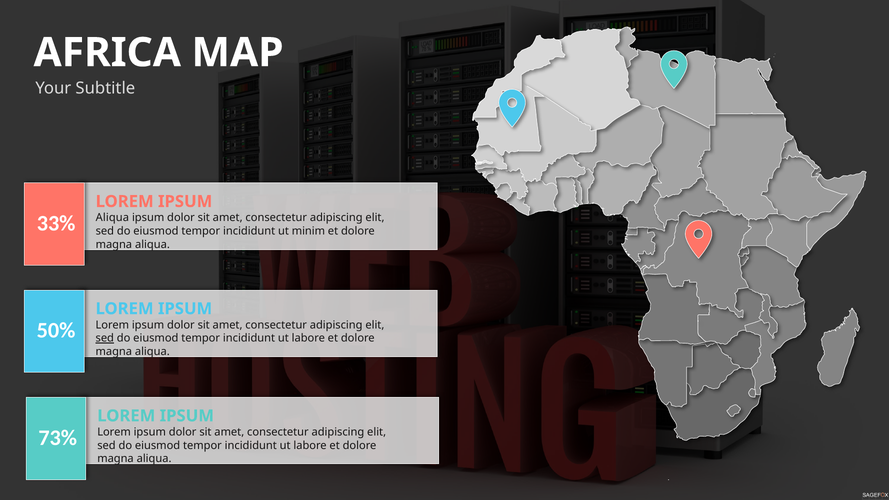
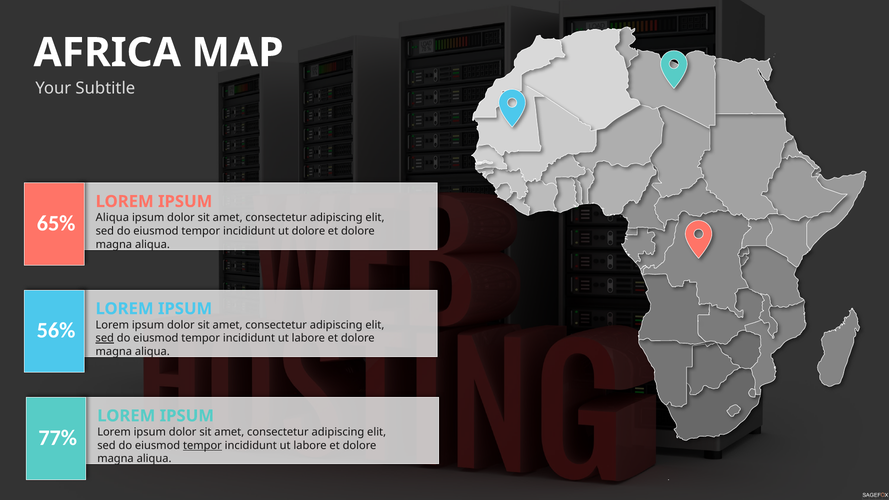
33%: 33% -> 65%
ut minim: minim -> dolore
50%: 50% -> 56%
73%: 73% -> 77%
tempor at (202, 446) underline: none -> present
